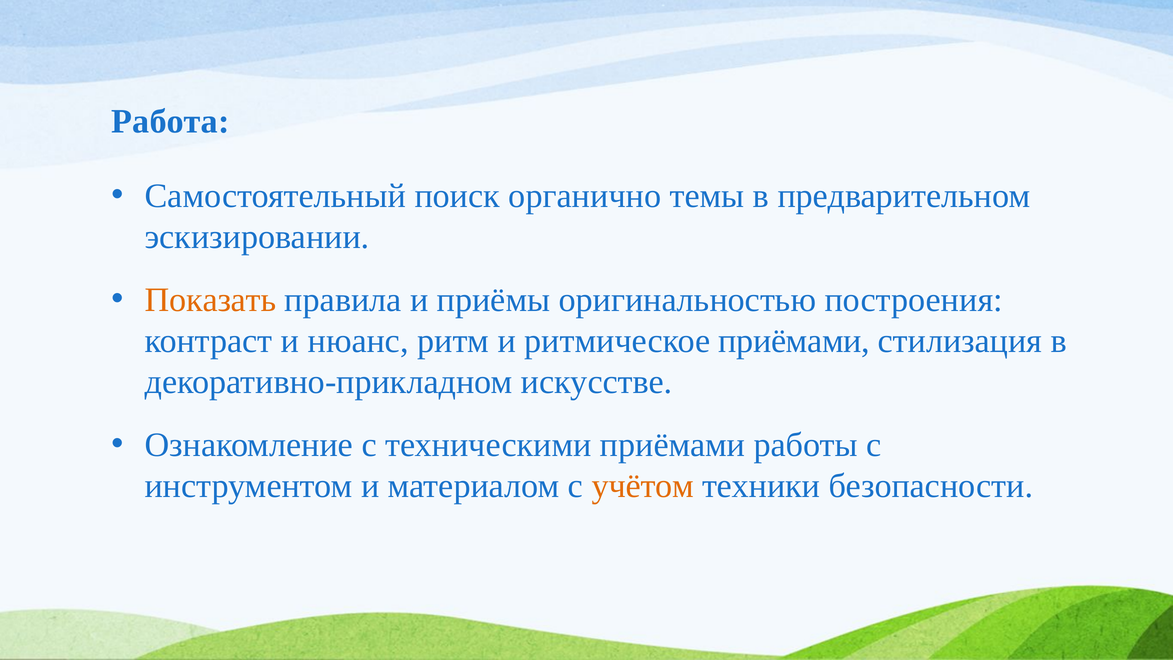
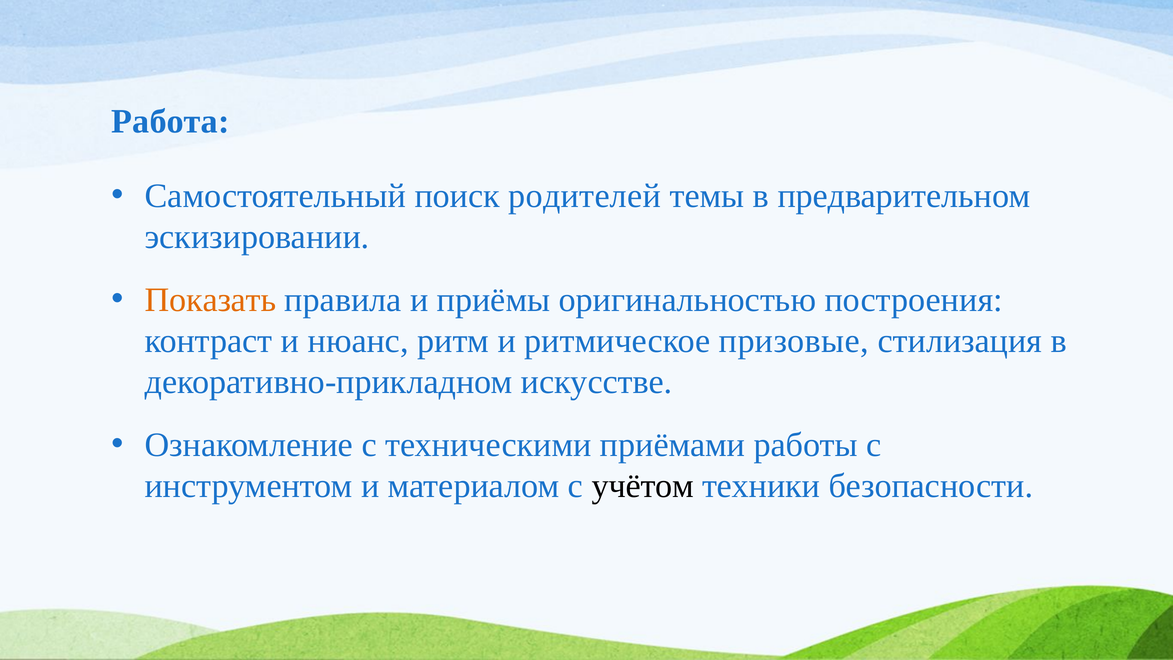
органично: органично -> родителей
ритмическое приёмами: приёмами -> призовые
учётом colour: orange -> black
